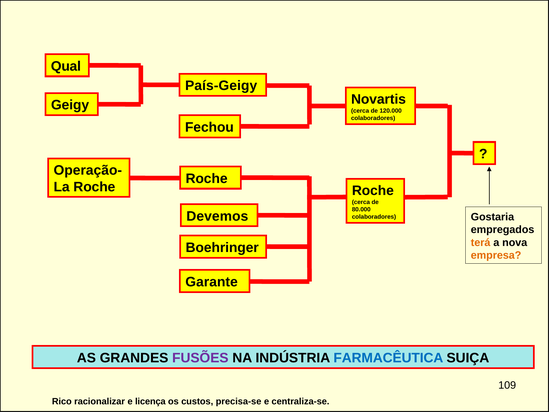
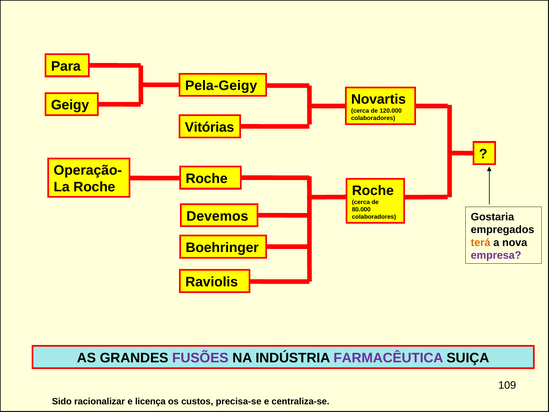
Qual: Qual -> Para
País-Geigy: País-Geigy -> Pela-Geigy
Fechou: Fechou -> Vitórias
empresa colour: orange -> purple
Garante: Garante -> Raviolis
FARMACÊUTICA colour: blue -> purple
Rico: Rico -> Sido
